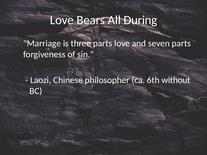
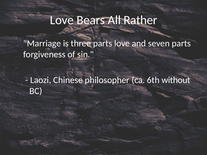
During: During -> Rather
